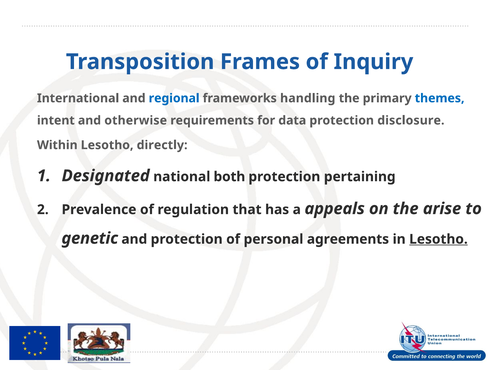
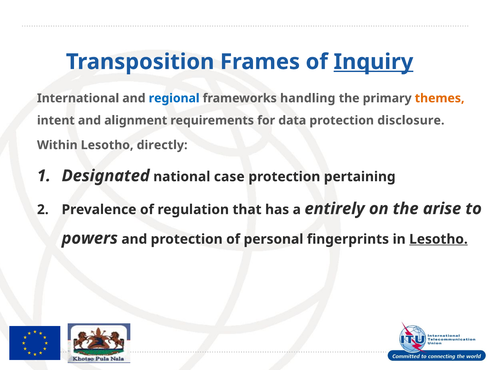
Inquiry underline: none -> present
themes colour: blue -> orange
otherwise: otherwise -> alignment
both: both -> case
appeals: appeals -> entirely
genetic: genetic -> powers
agreements: agreements -> fingerprints
